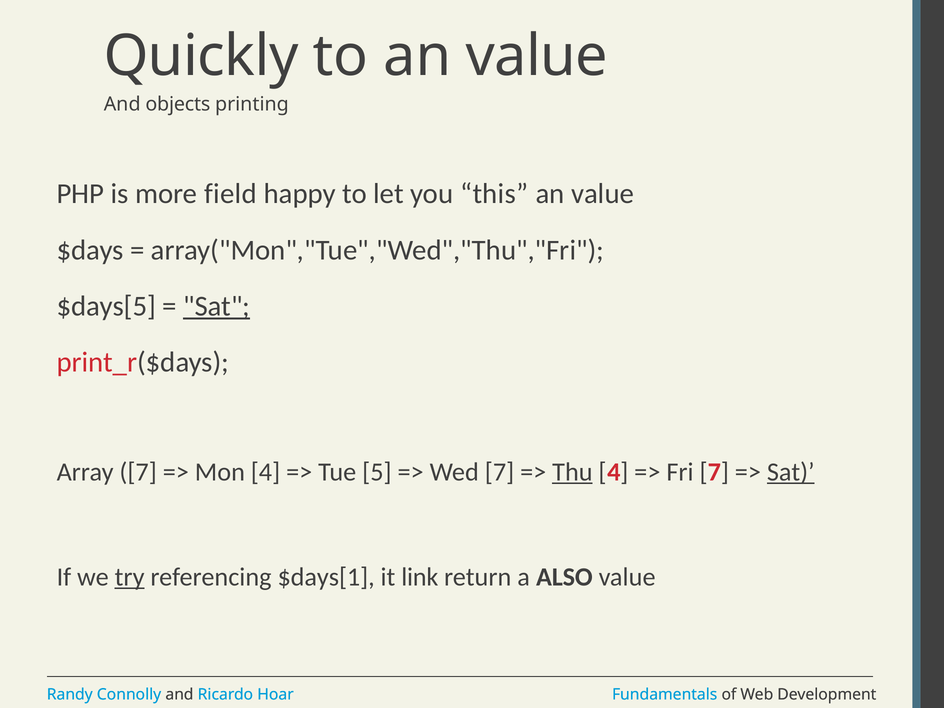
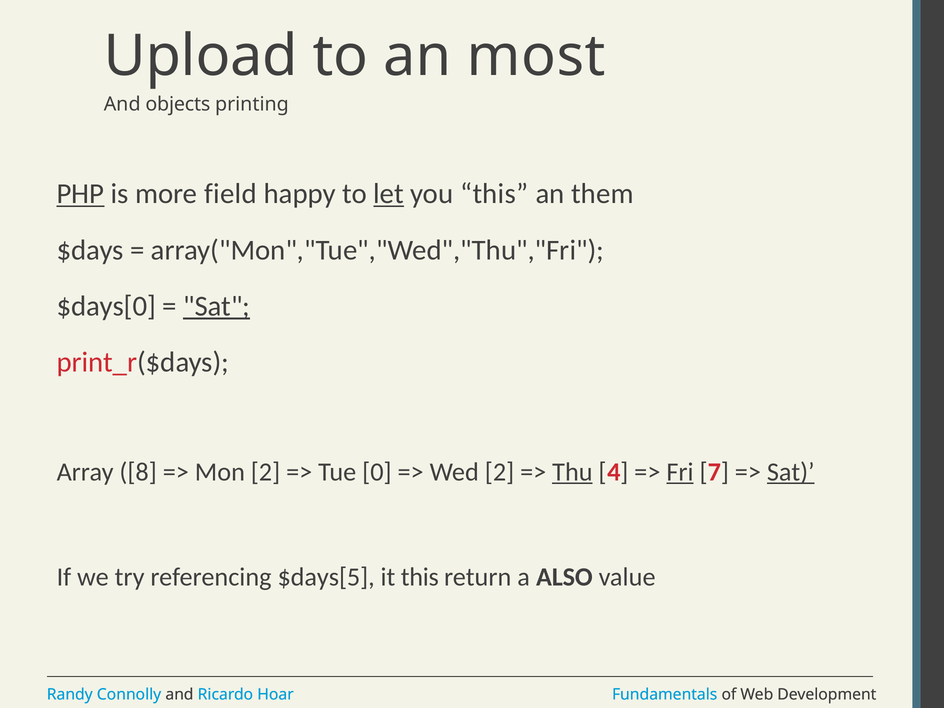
Quickly: Quickly -> Upload
to an value: value -> most
PHP underline: none -> present
let underline: none -> present
value at (603, 194): value -> them
$days[5: $days[5 -> $days[0
Array 7: 7 -> 8
Mon 4: 4 -> 2
5: 5 -> 0
Wed 7: 7 -> 2
Fri underline: none -> present
try underline: present -> none
$days[1: $days[1 -> $days[5
it link: link -> this
